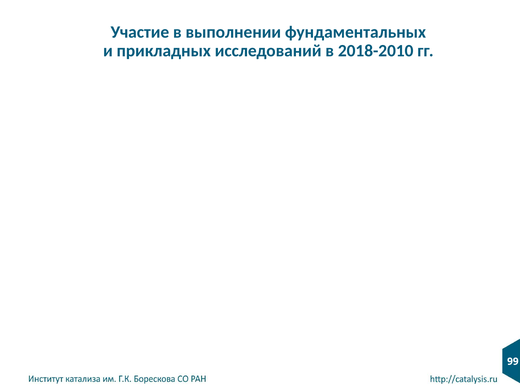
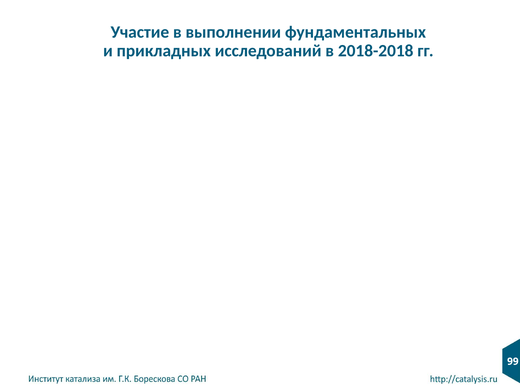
2018-2010: 2018-2010 -> 2018-2018
